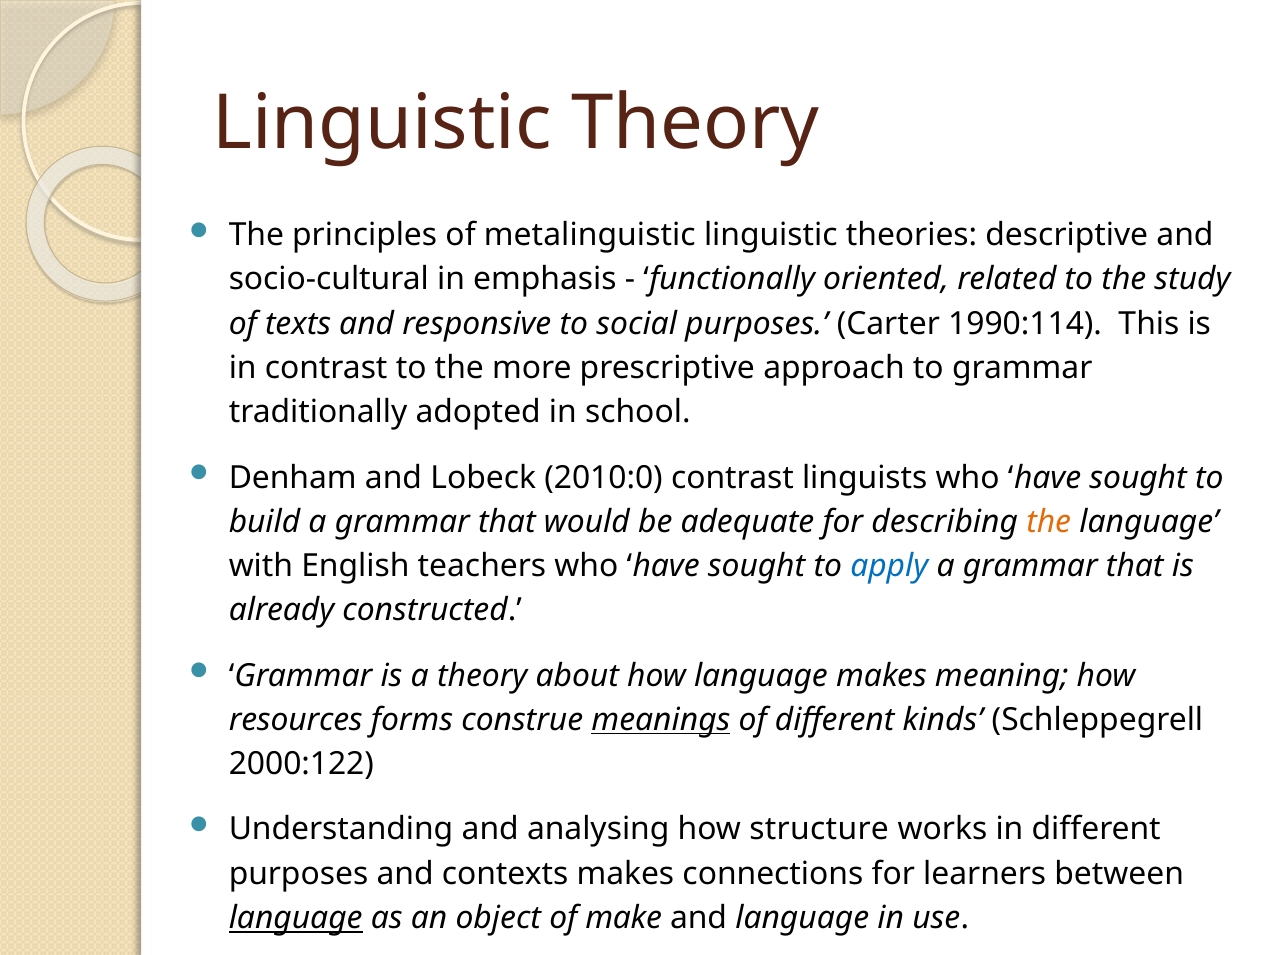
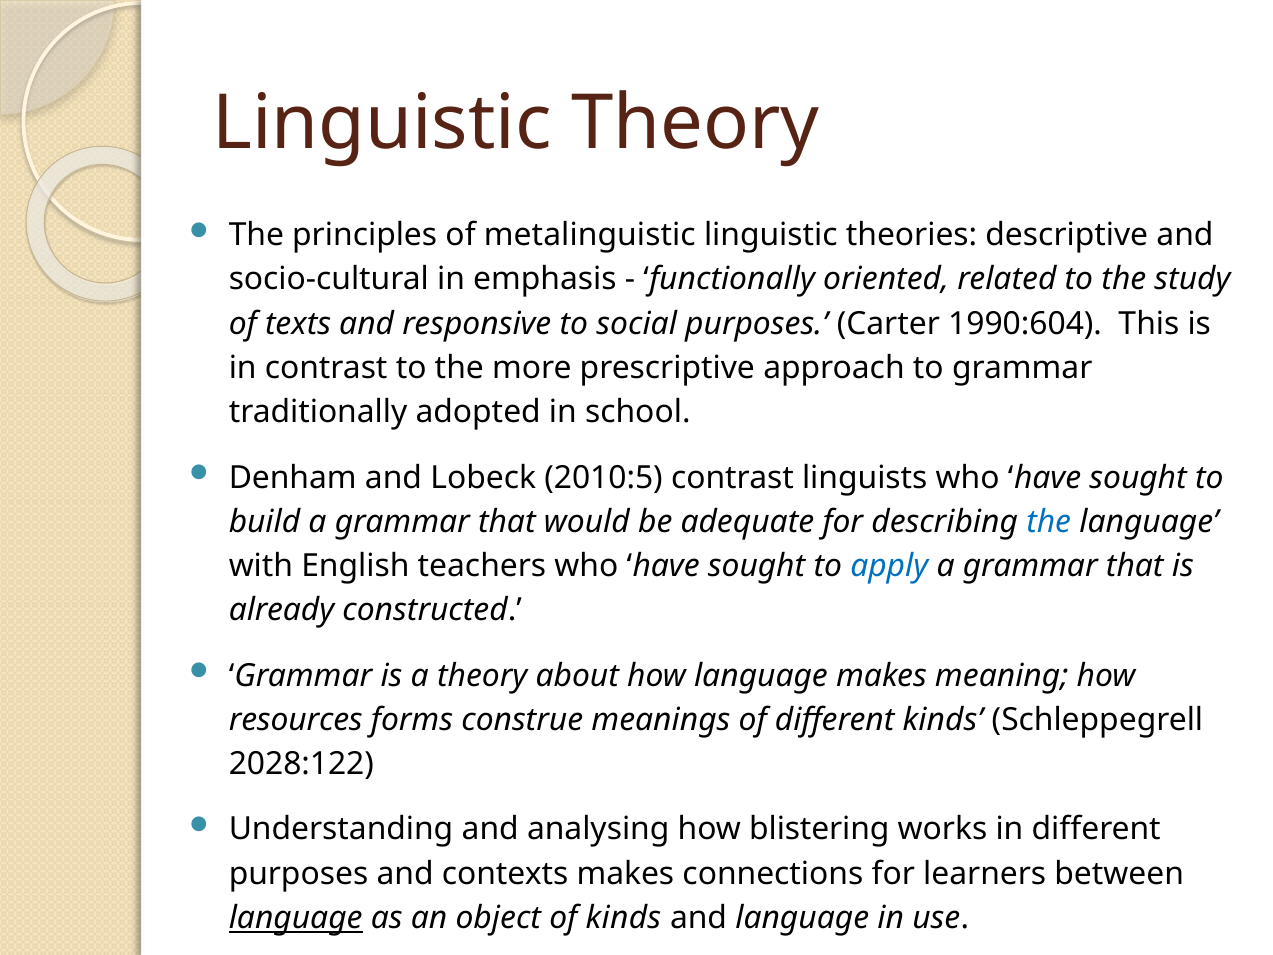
1990:114: 1990:114 -> 1990:604
2010:0: 2010:0 -> 2010:5
the at (1049, 522) colour: orange -> blue
meanings underline: present -> none
2000:122: 2000:122 -> 2028:122
structure: structure -> blistering
of make: make -> kinds
